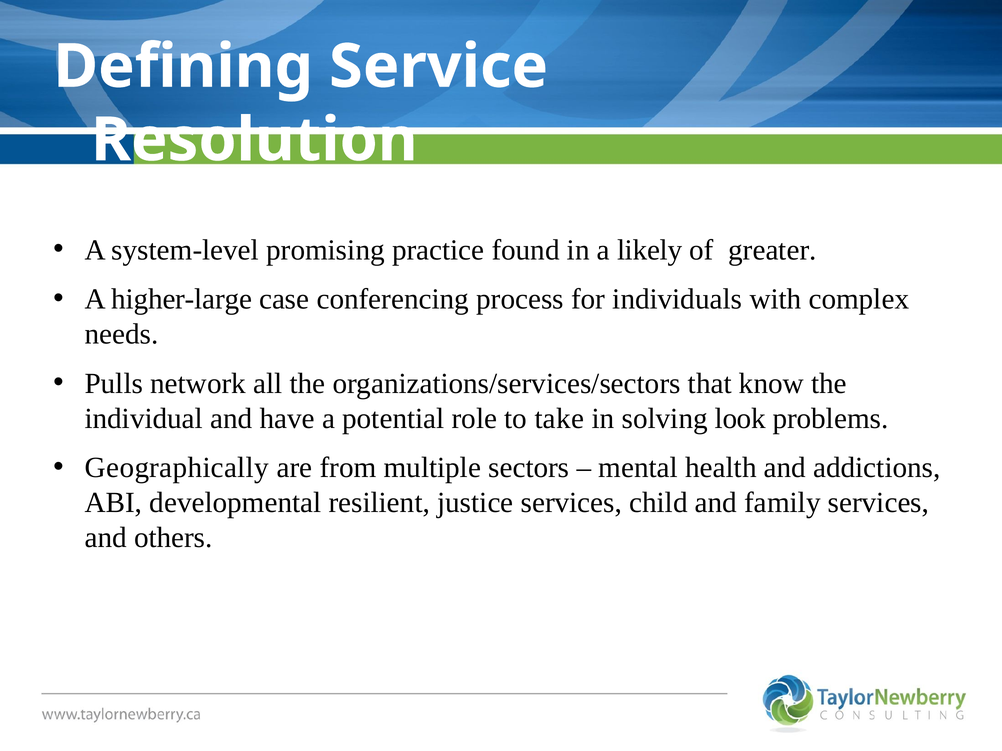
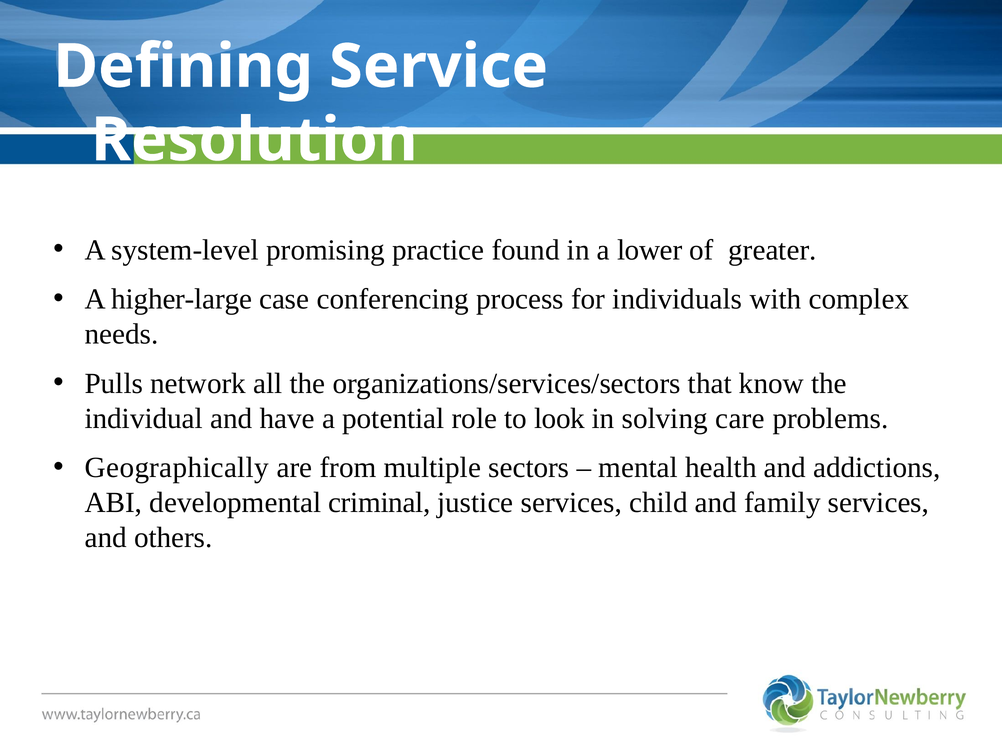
likely: likely -> lower
take: take -> look
look: look -> care
resilient: resilient -> criminal
